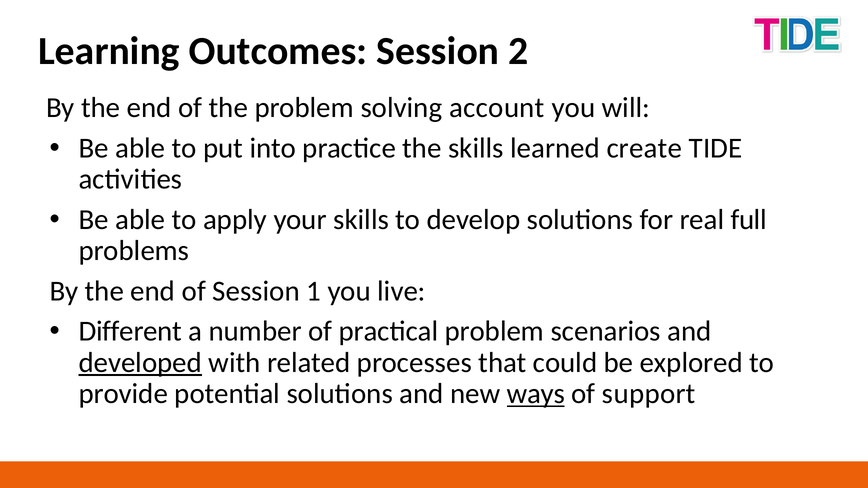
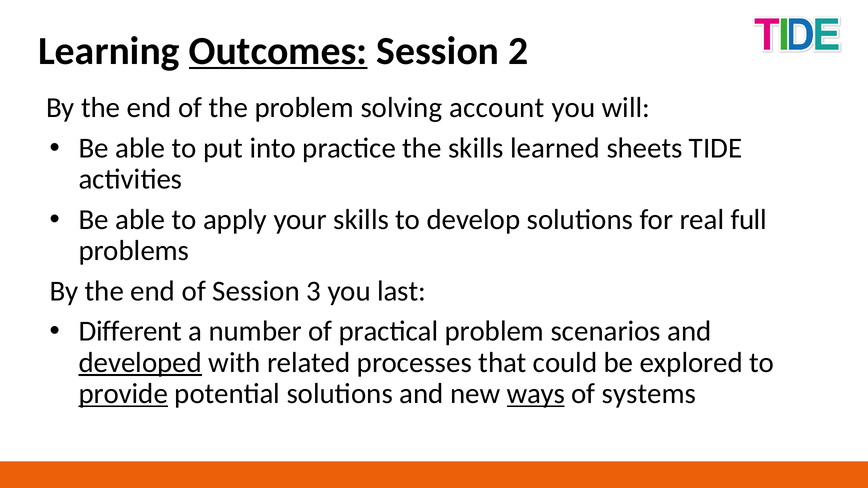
Outcomes underline: none -> present
create: create -> sheets
1: 1 -> 3
live: live -> last
provide underline: none -> present
support: support -> systems
